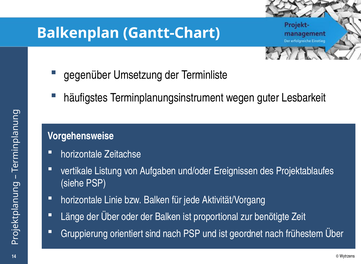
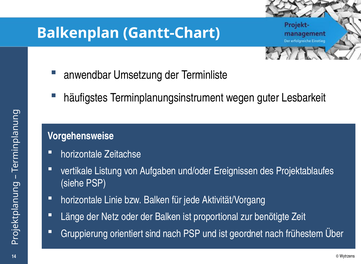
gegenüber: gegenüber -> anwendbar
der Über: Über -> Netz
